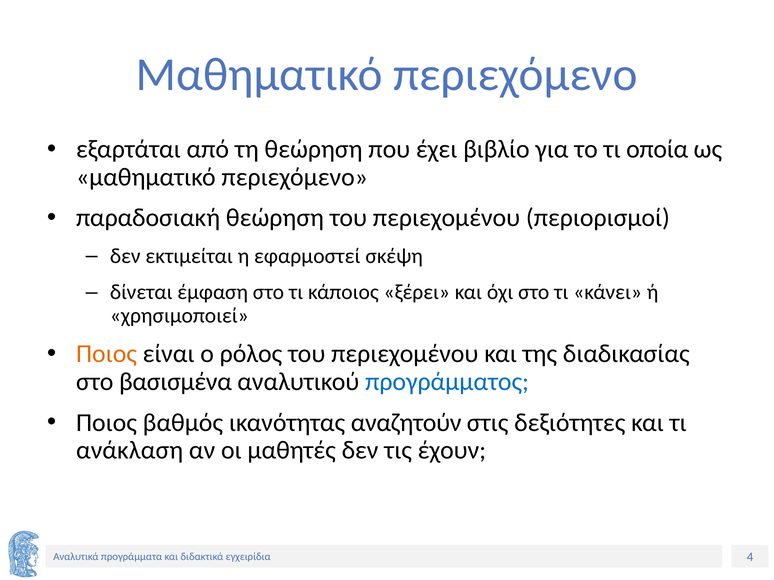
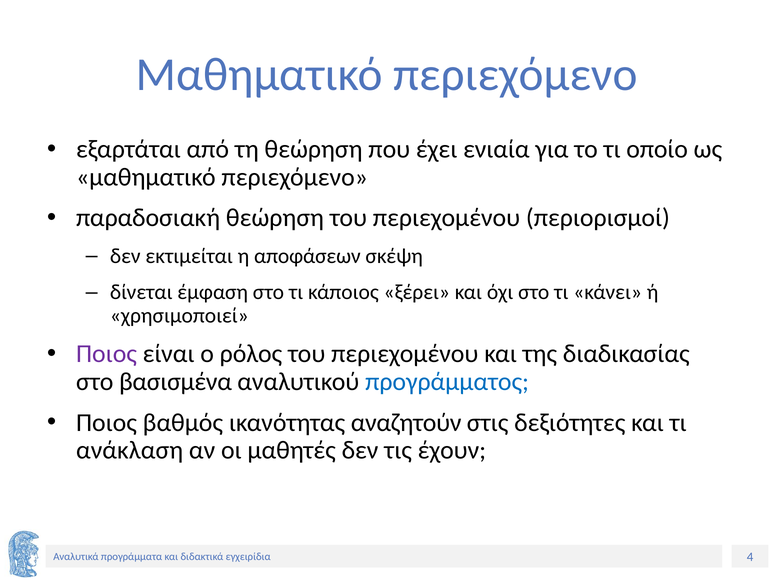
βιβλίο: βιβλίο -> ενιαία
οποία: οποία -> οποίο
εφαρμοστεί: εφαρμοστεί -> αποφάσεων
Ποιος at (106, 354) colour: orange -> purple
